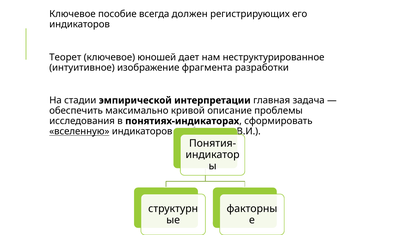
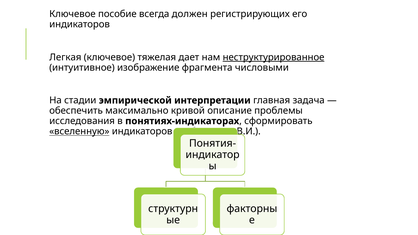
Теорет: Теорет -> Легкая
юношей: юношей -> тяжелая
неструктурированное underline: none -> present
разработки: разработки -> числовыми
